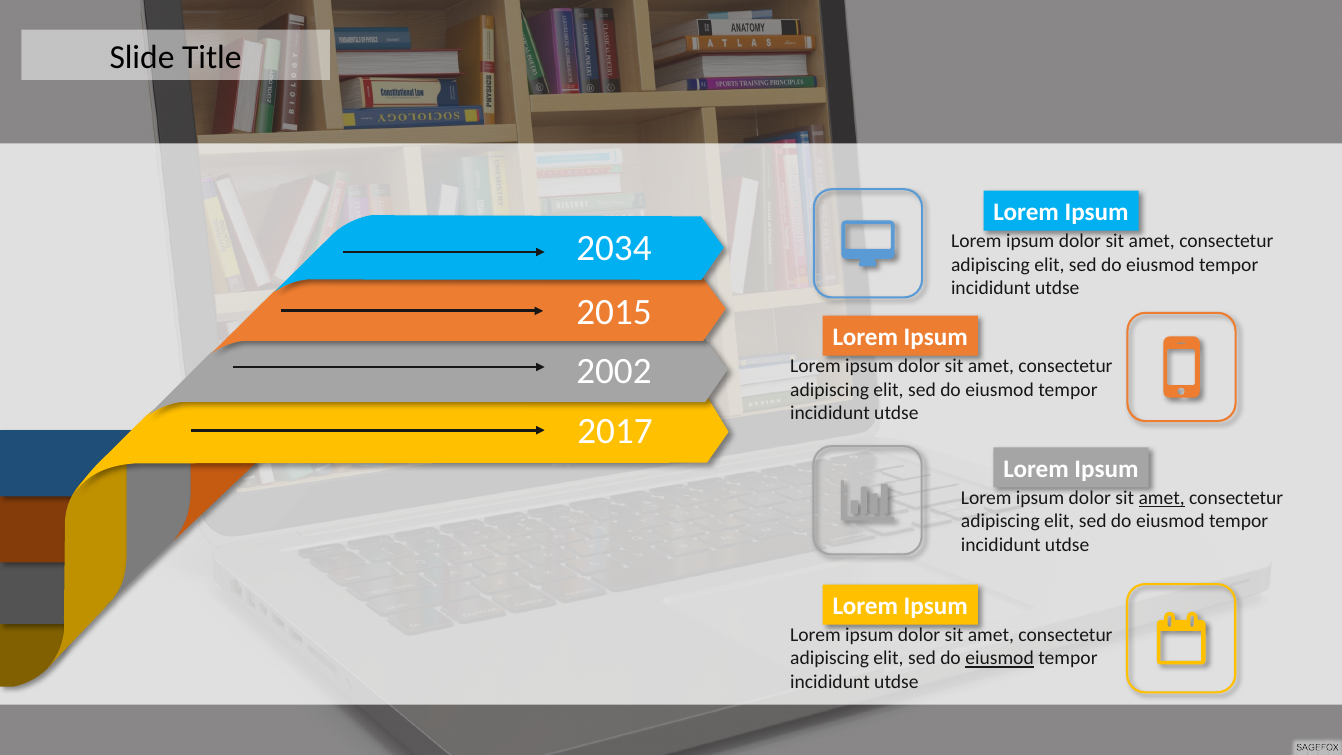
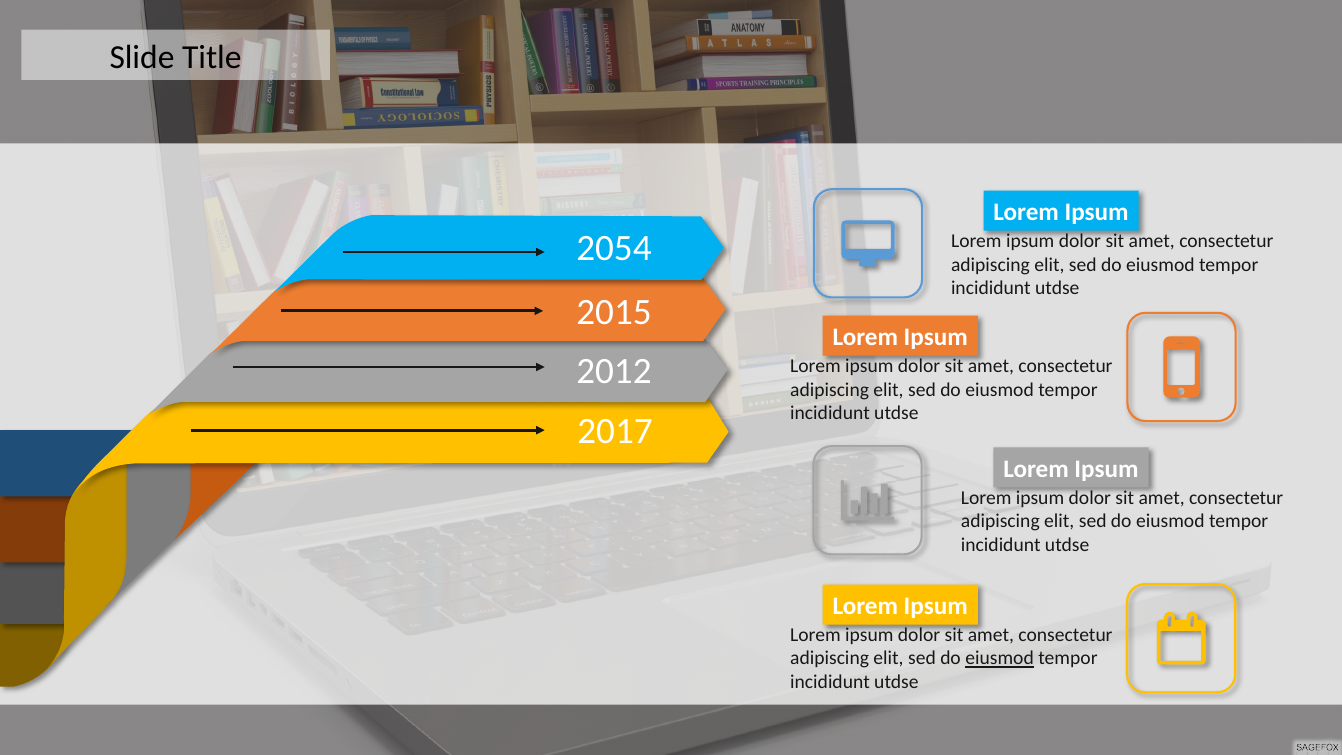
2034: 2034 -> 2054
2002: 2002 -> 2012
amet at (1162, 498) underline: present -> none
